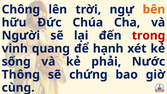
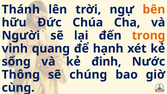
Chông: Chông -> Thánh
trong colour: red -> orange
phải: phải -> đinh
chứng: chứng -> chúng
